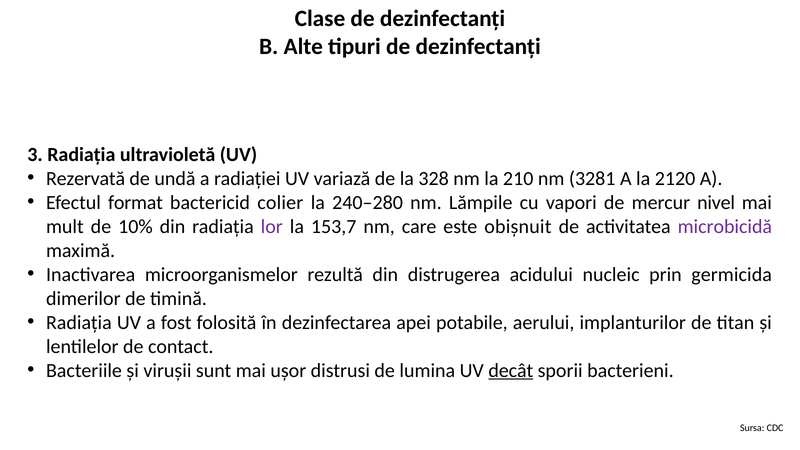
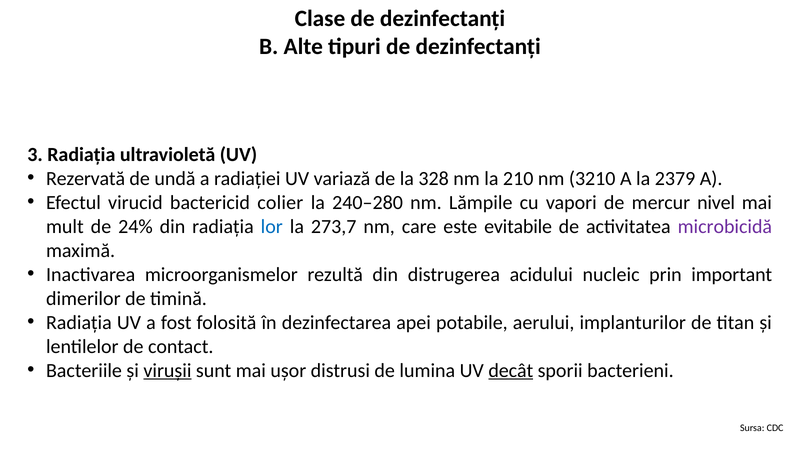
3281: 3281 -> 3210
2120: 2120 -> 2379
format: format -> virucid
10%: 10% -> 24%
lor colour: purple -> blue
153,7: 153,7 -> 273,7
obișnuit: obișnuit -> evitabile
germicida: germicida -> important
virușii underline: none -> present
